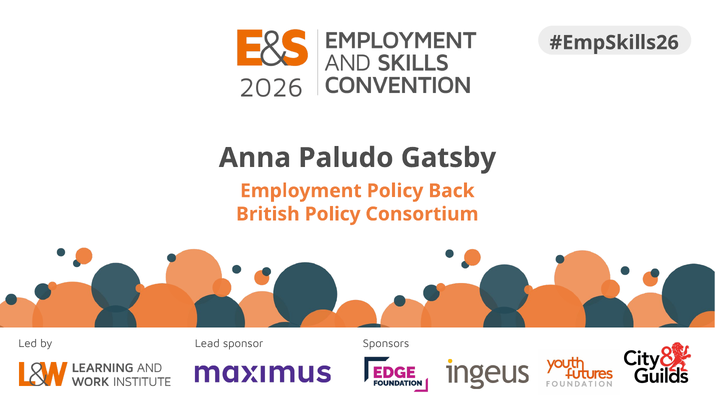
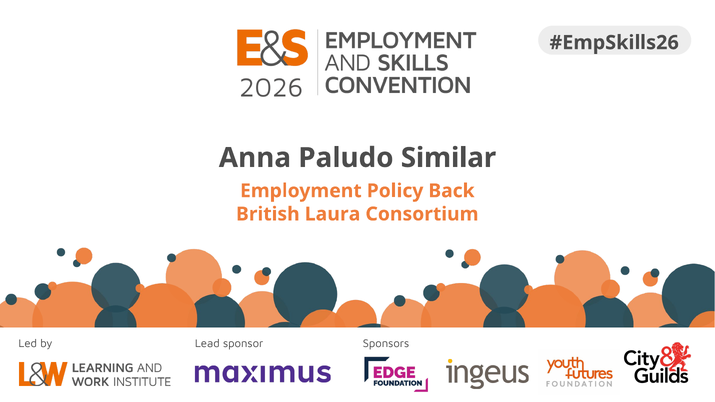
Gatsby: Gatsby -> Similar
British Policy: Policy -> Laura
